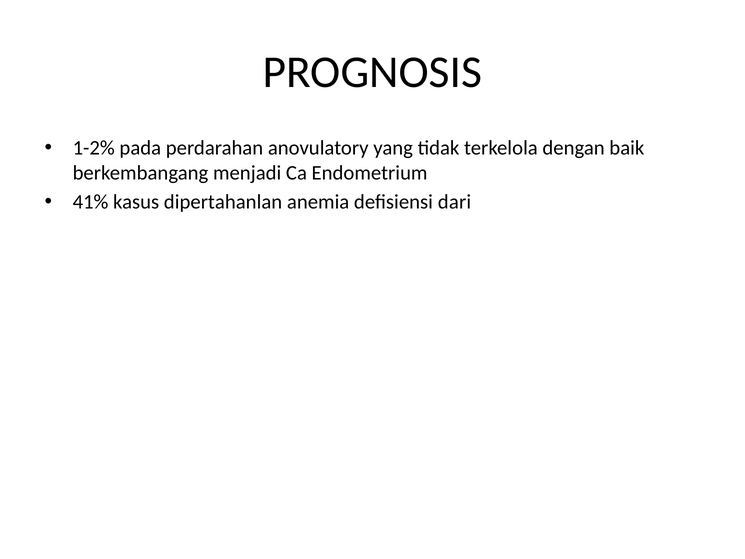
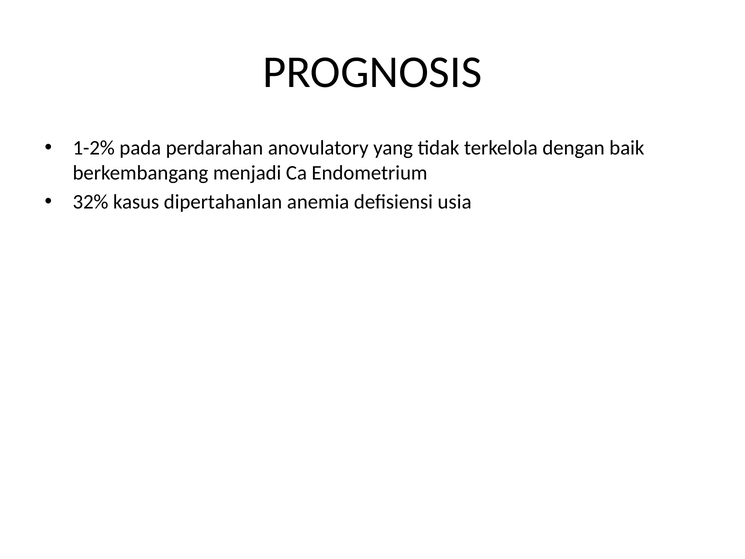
41%: 41% -> 32%
dari: dari -> usia
